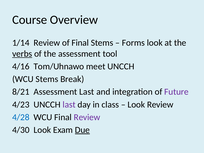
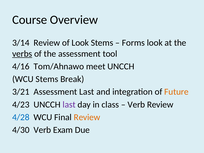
1/14: 1/14 -> 3/14
of Final: Final -> Look
Tom/Uhnawo: Tom/Uhnawo -> Tom/Ahnawo
8/21: 8/21 -> 3/21
Future colour: purple -> orange
Look at (136, 105): Look -> Verb
Review at (87, 117) colour: purple -> orange
4/30 Look: Look -> Verb
Due underline: present -> none
